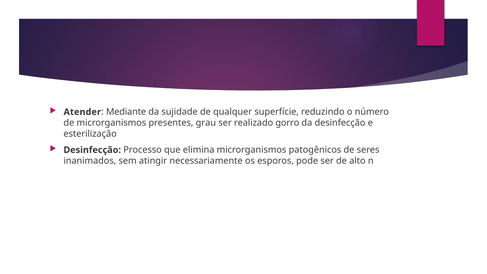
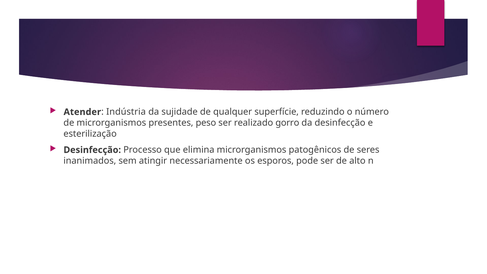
Mediante: Mediante -> Indústria
grau: grau -> peso
